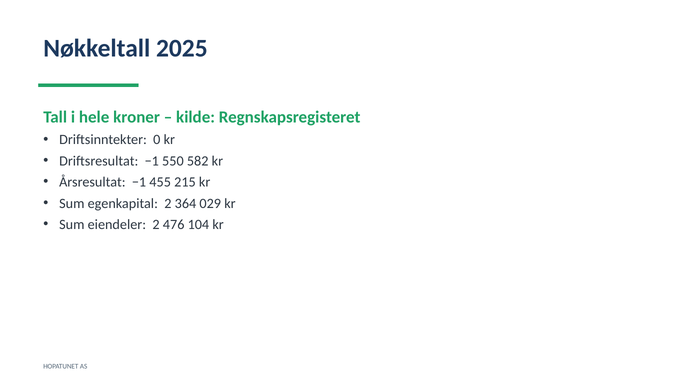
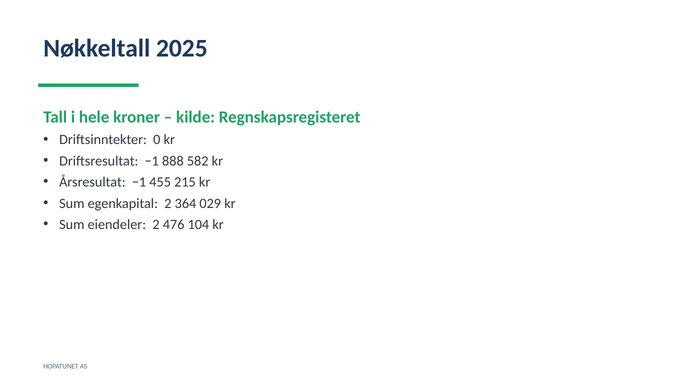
550: 550 -> 888
